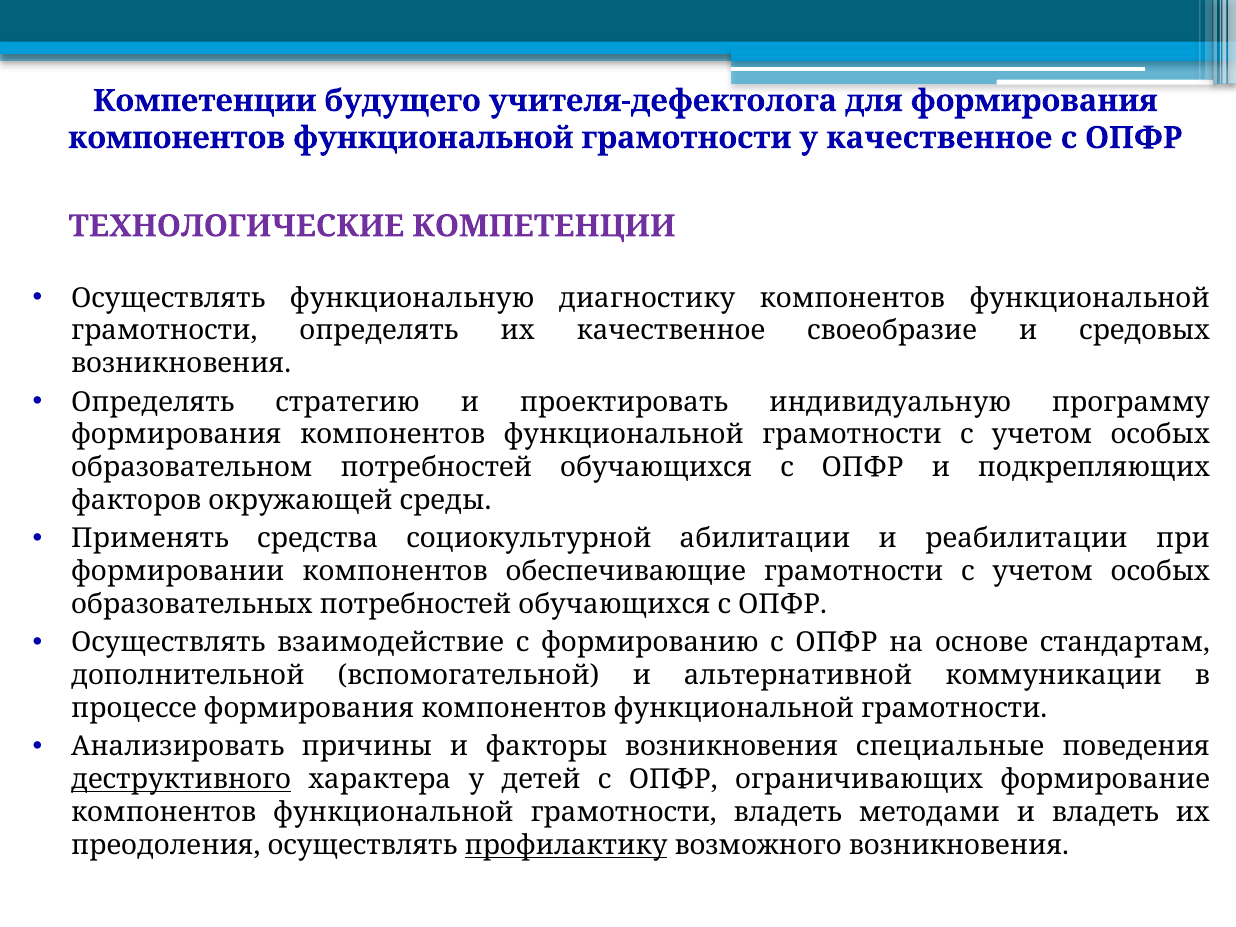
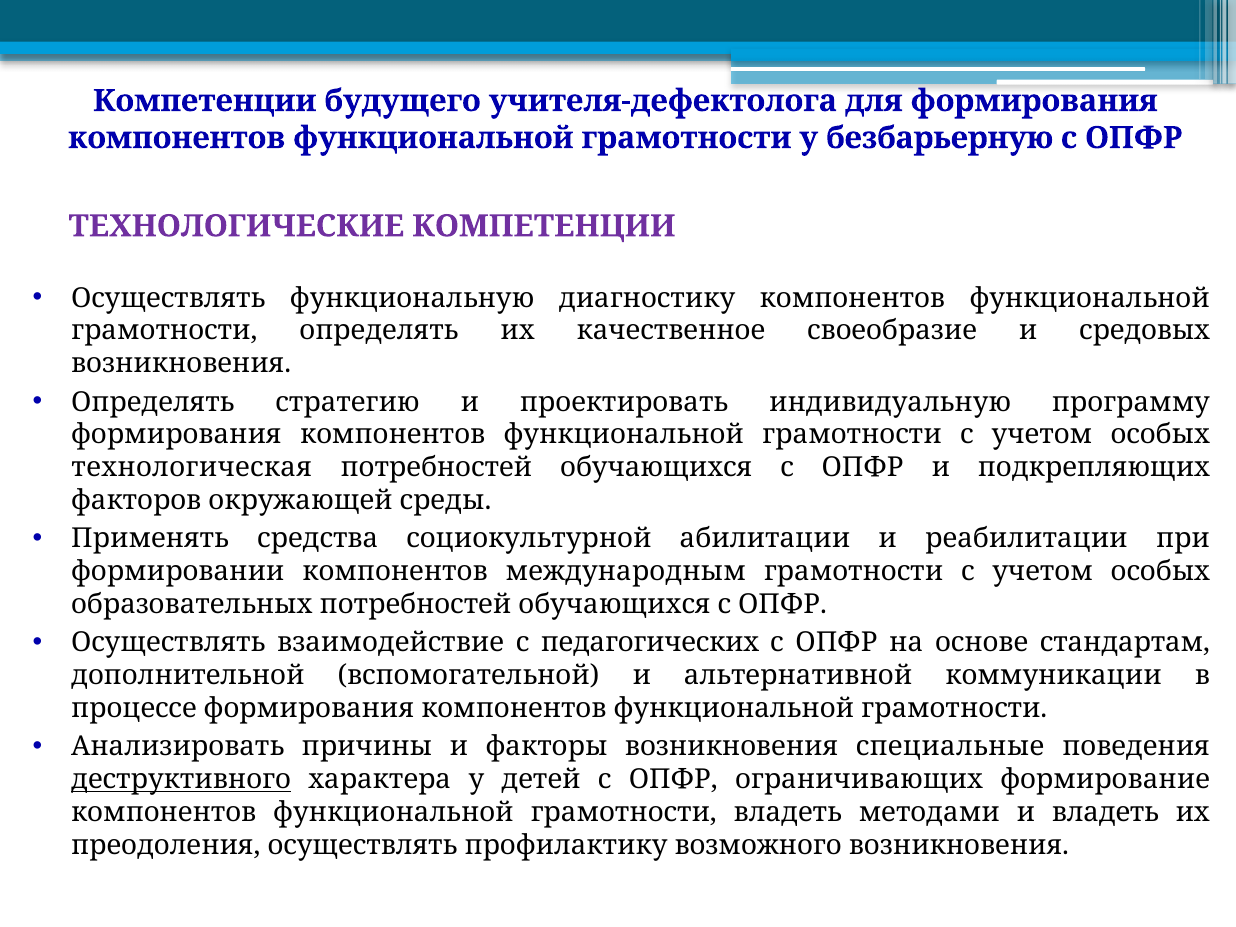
у качественное: качественное -> безбарьерную
образовательном: образовательном -> технологическая
обеспечивающие: обеспечивающие -> международным
формированию: формированию -> педагогических
профилактику underline: present -> none
